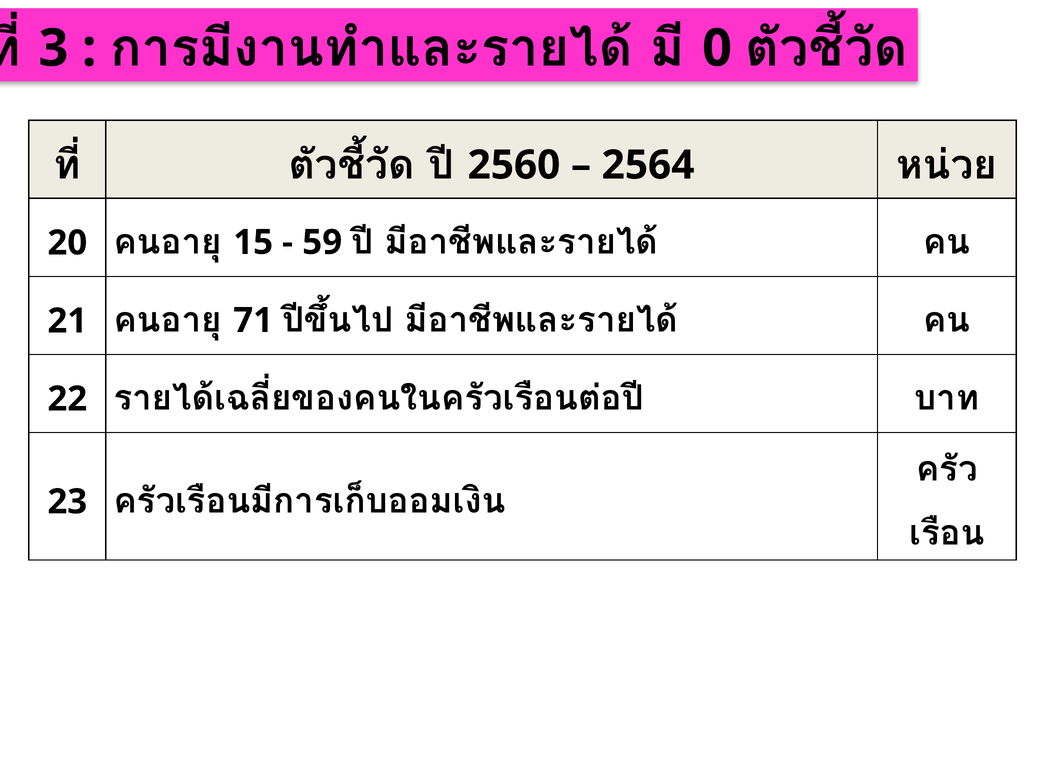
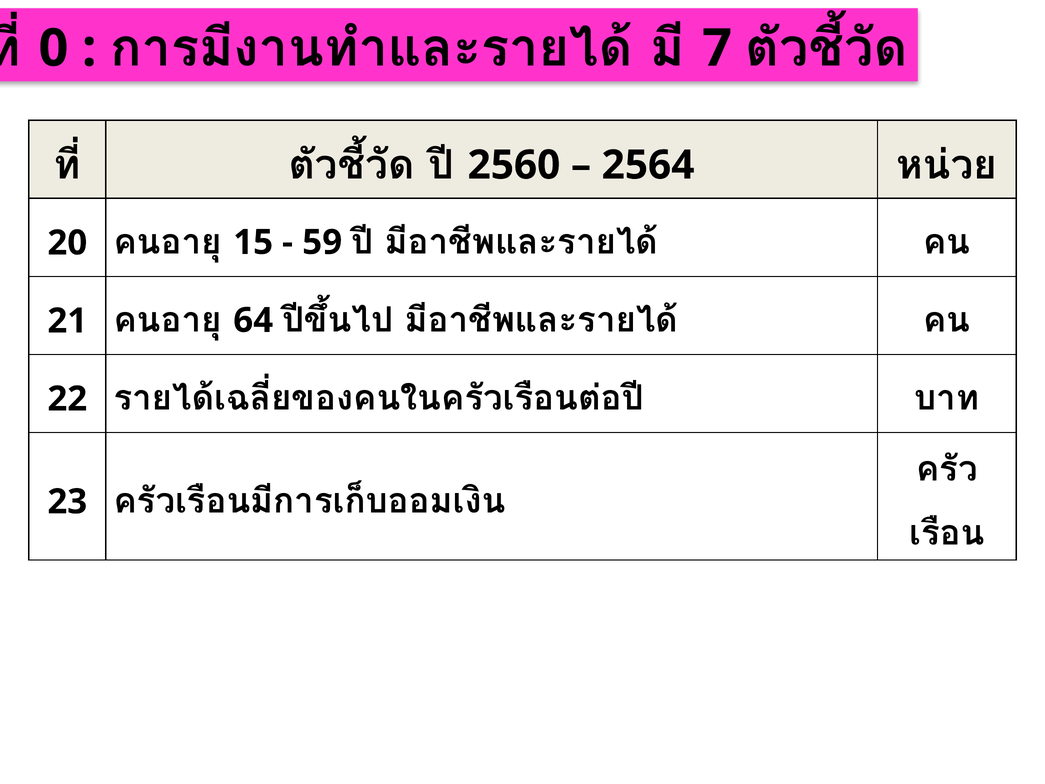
3: 3 -> 0
0: 0 -> 7
71: 71 -> 64
